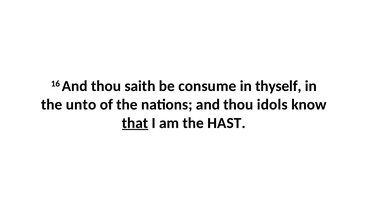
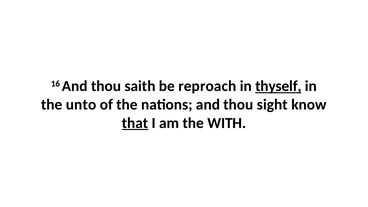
consume: consume -> reproach
thyself underline: none -> present
idols: idols -> sight
HAST: HAST -> WITH
